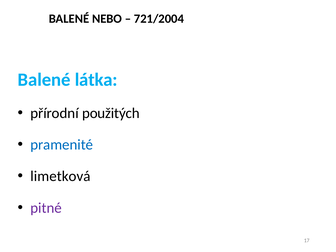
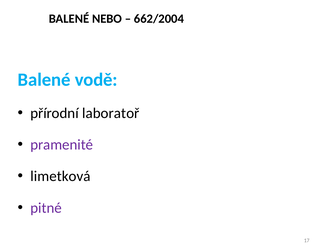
721/2004: 721/2004 -> 662/2004
látka: látka -> vodě
použitých: použitých -> laboratoř
pramenité colour: blue -> purple
